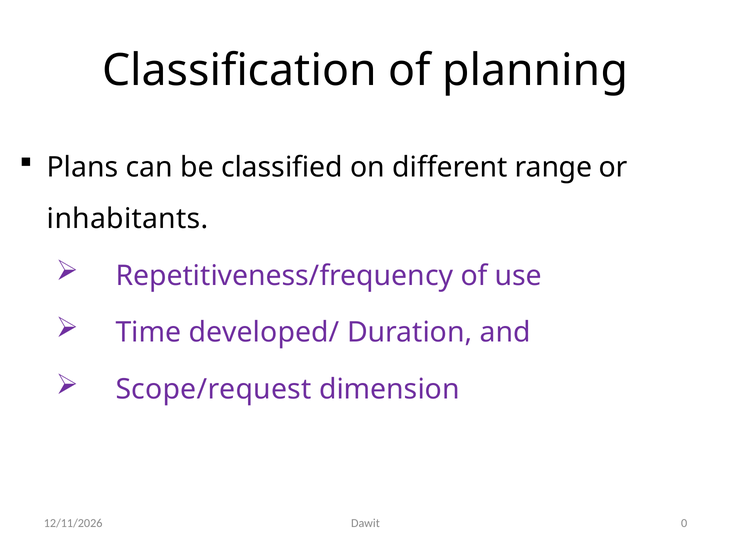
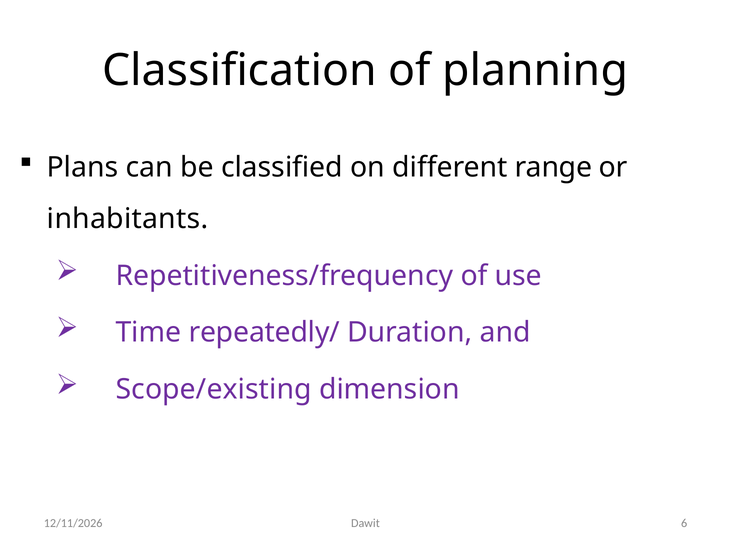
developed/: developed/ -> repeatedly/
Scope/request: Scope/request -> Scope/existing
0: 0 -> 6
